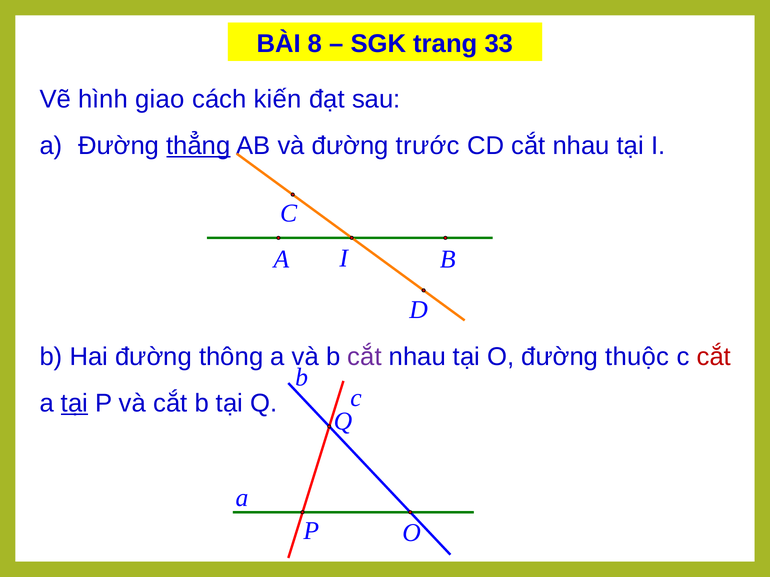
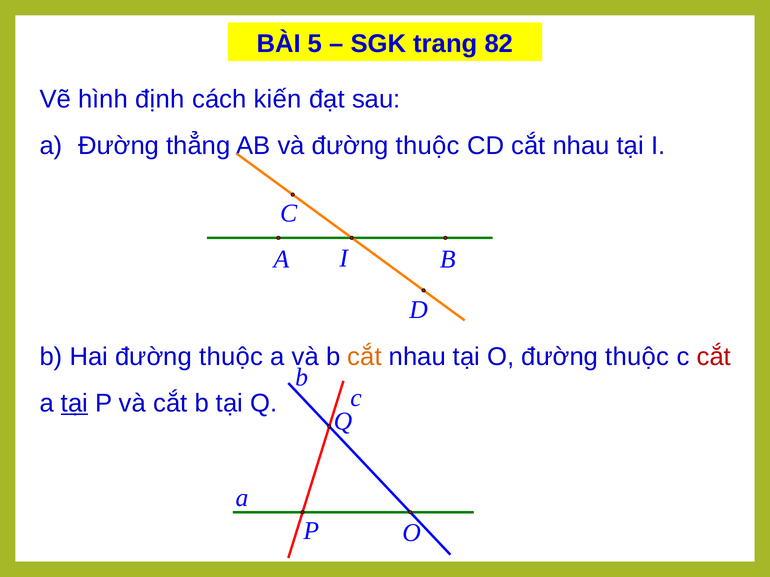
8: 8 -> 5
33: 33 -> 82
giao: giao -> định
thẳng underline: present -> none
và đường trước: trước -> thuộc
Hai đường thông: thông -> thuộc
cắt at (365, 357) colour: purple -> orange
